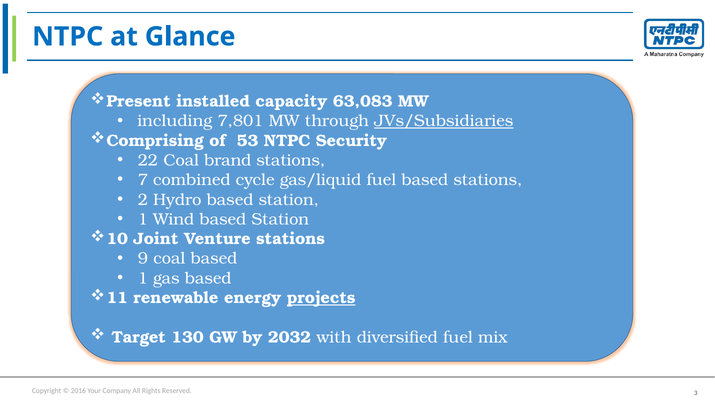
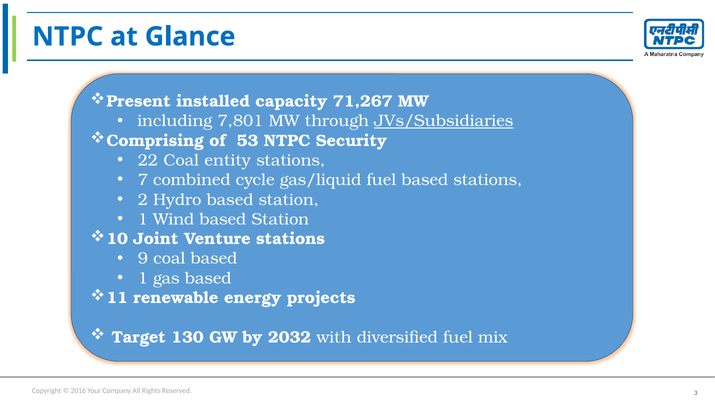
63,083: 63,083 -> 71,267
brand: brand -> entity
projects underline: present -> none
